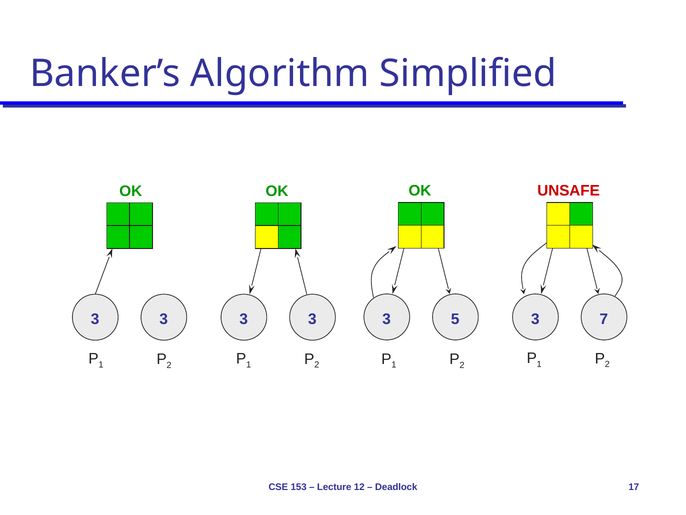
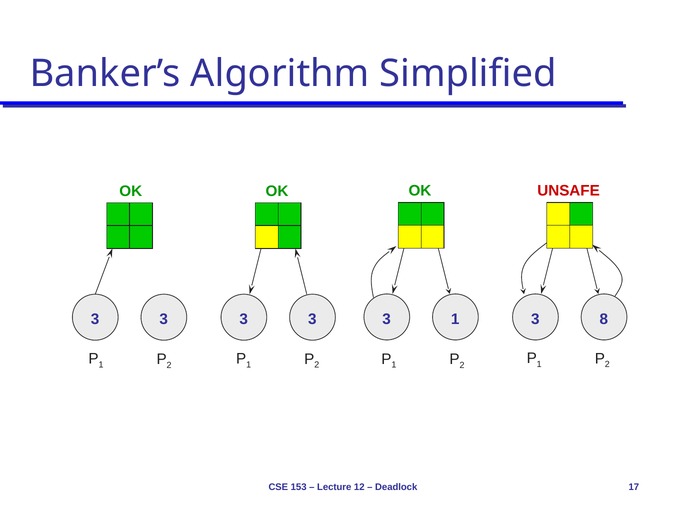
3 5: 5 -> 1
7: 7 -> 8
